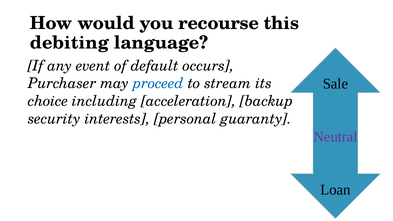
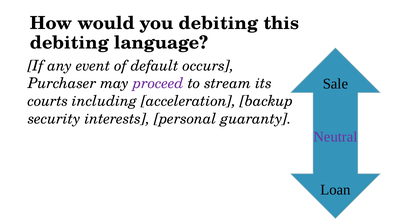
you recourse: recourse -> debiting
proceed colour: blue -> purple
choice: choice -> courts
